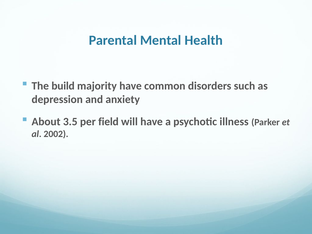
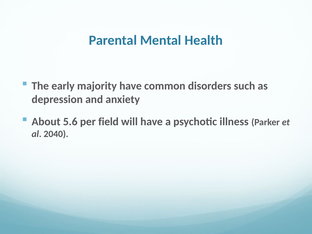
build: build -> early
3.5: 3.5 -> 5.6
2002: 2002 -> 2040
